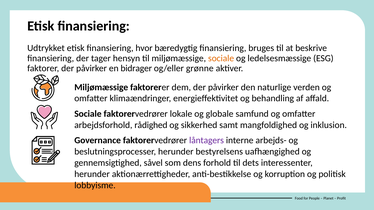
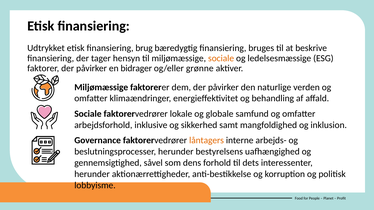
hvor: hvor -> brug
rådighed: rådighed -> inklusive
låntagers colour: purple -> orange
